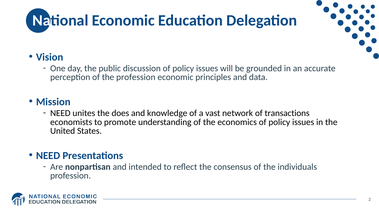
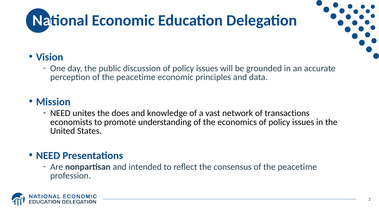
perception of the profession: profession -> peacetime
consensus of the individuals: individuals -> peacetime
